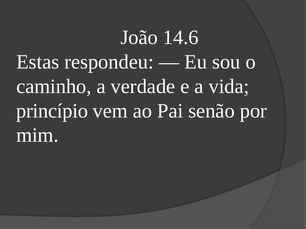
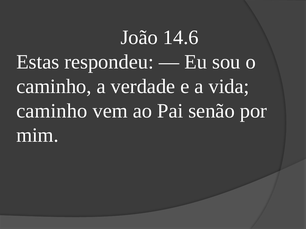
princípio at (52, 111): princípio -> caminho
